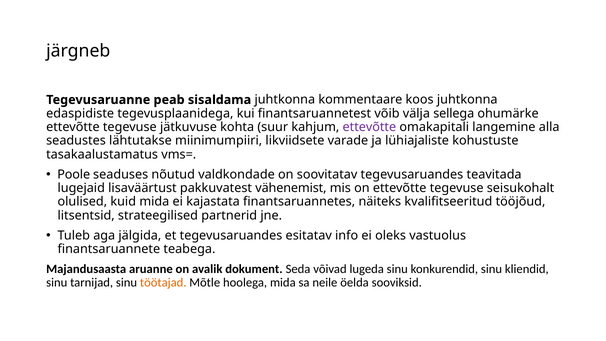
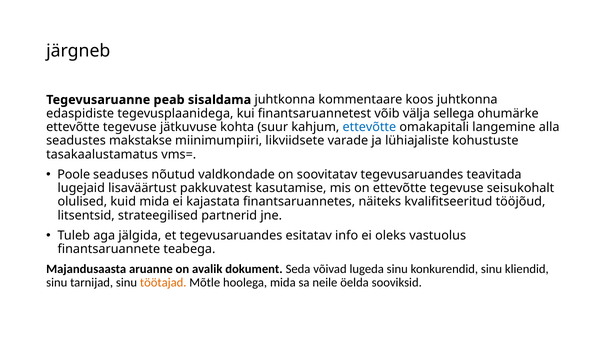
ettevõtte at (369, 127) colour: purple -> blue
lähtutakse: lähtutakse -> makstakse
vähenemist: vähenemist -> kasutamise
